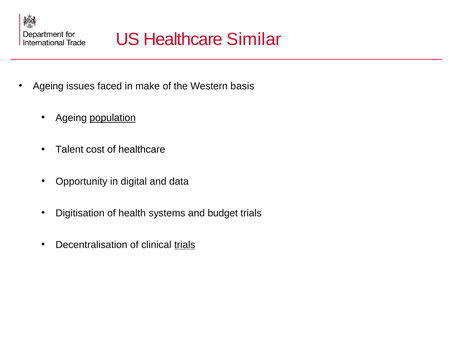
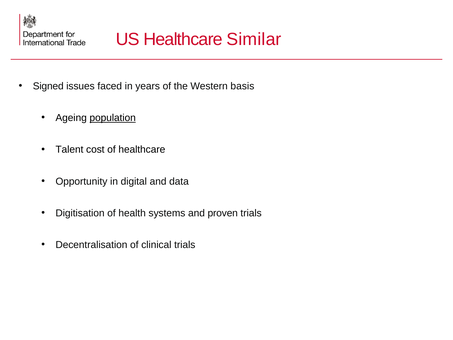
Ageing at (48, 86): Ageing -> Signed
make: make -> years
budget: budget -> proven
trials at (185, 245) underline: present -> none
